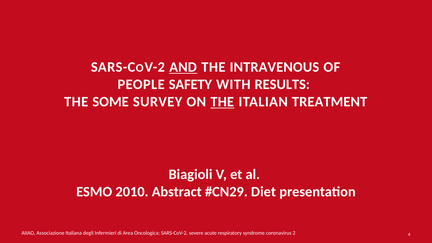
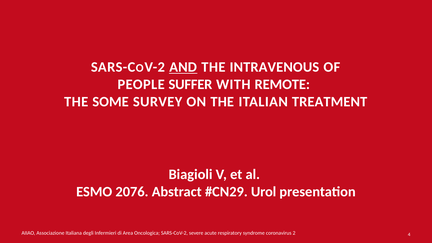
SAFETY: SAFETY -> SUFFER
RESULTS: RESULTS -> REMOTE
THE at (222, 102) underline: present -> none
2010: 2010 -> 2076
Diet: Diet -> Urol
